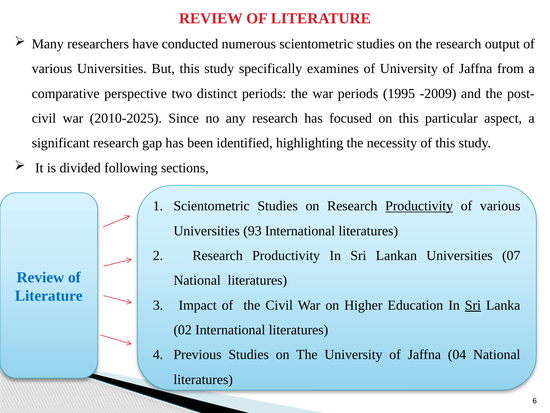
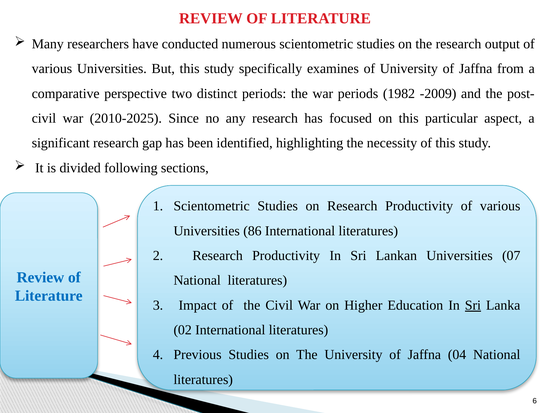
1995: 1995 -> 1982
Productivity at (419, 206) underline: present -> none
93: 93 -> 86
